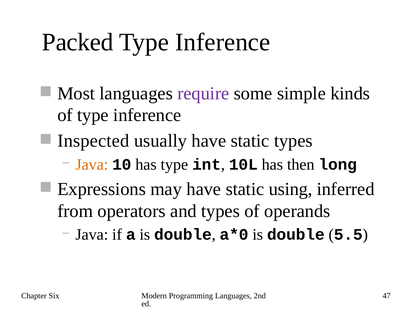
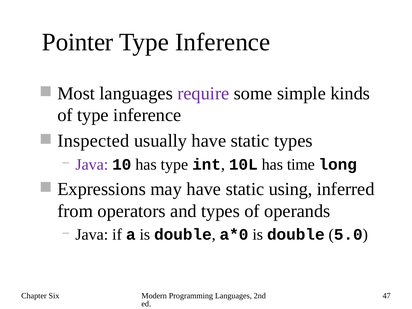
Packed: Packed -> Pointer
Java at (92, 165) colour: orange -> purple
then: then -> time
5.5: 5.5 -> 5.0
